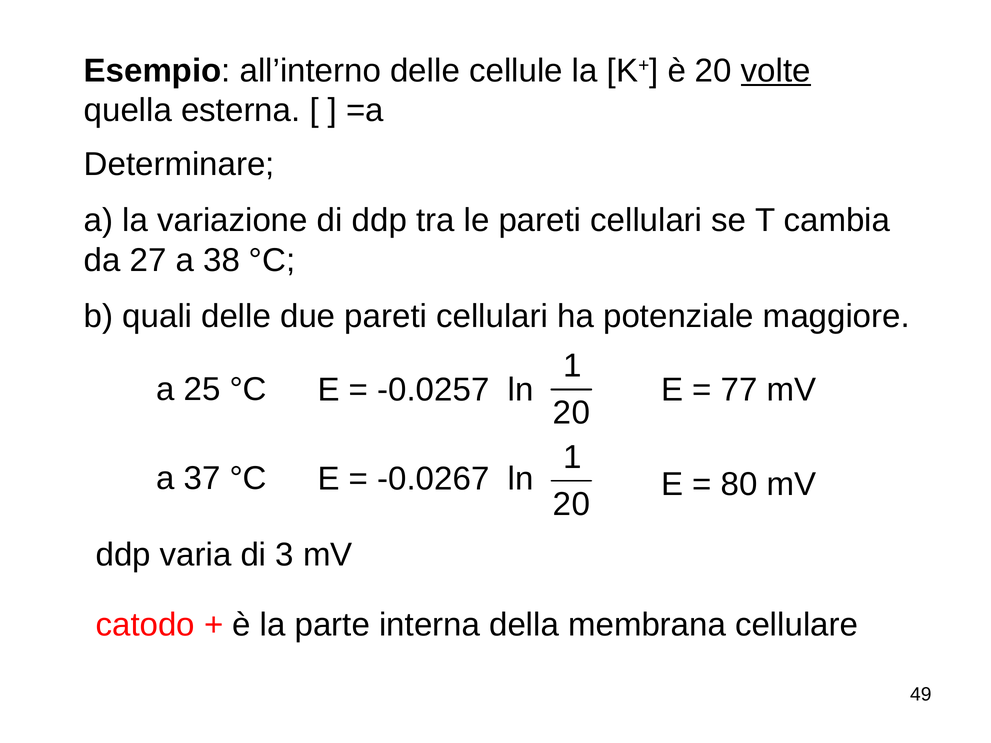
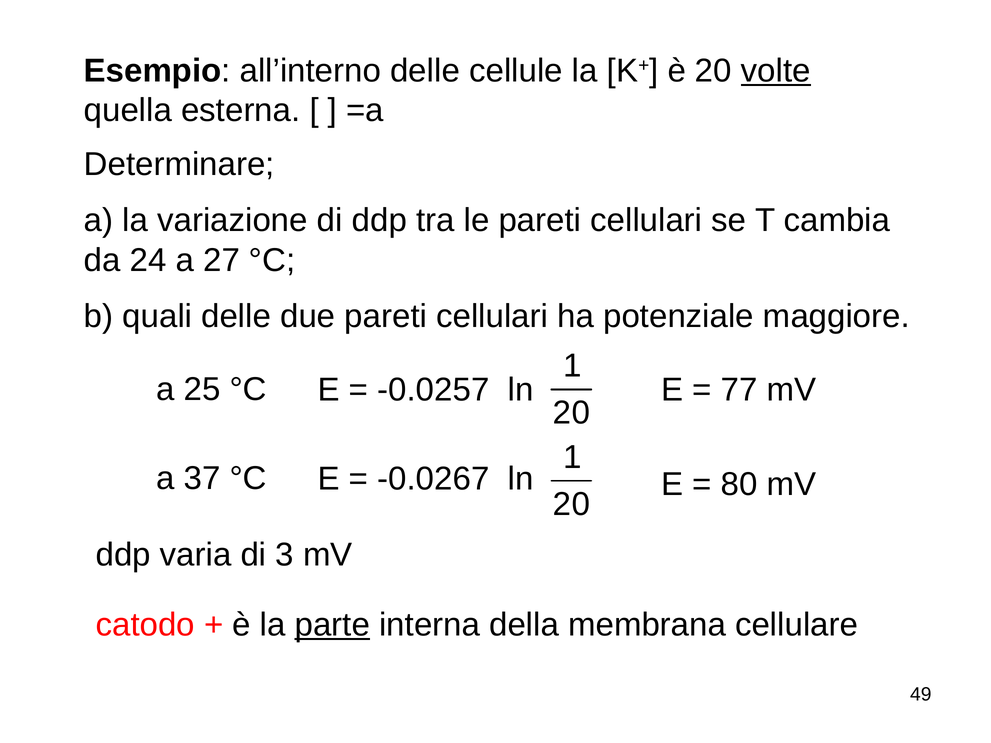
27: 27 -> 24
38: 38 -> 27
parte underline: none -> present
